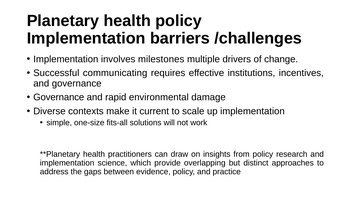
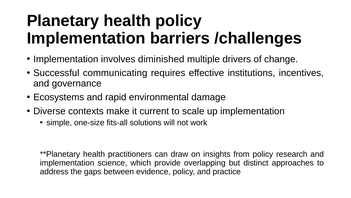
milestones: milestones -> diminished
Governance at (59, 97): Governance -> Ecosystems
